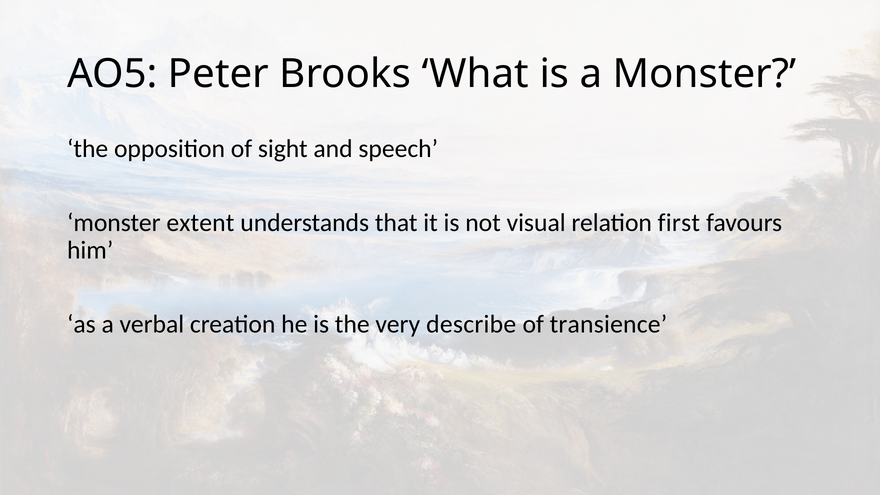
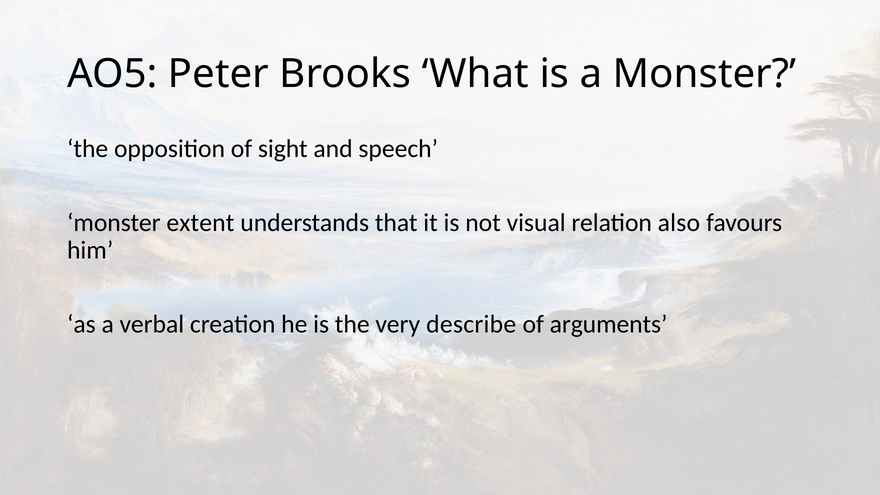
first: first -> also
transience: transience -> arguments
